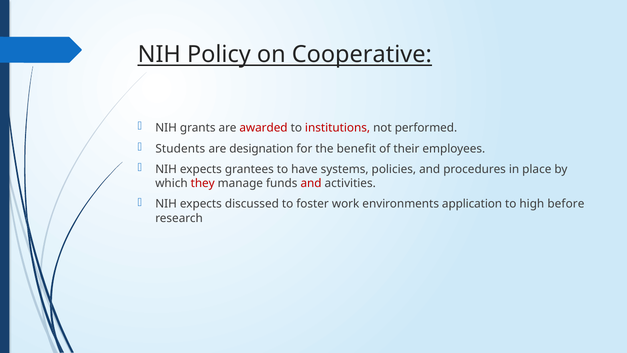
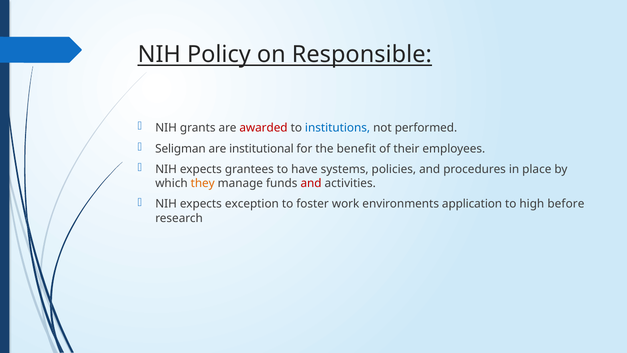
Cooperative: Cooperative -> Responsible
institutions colour: red -> blue
Students: Students -> Seligman
designation: designation -> institutional
they colour: red -> orange
discussed: discussed -> exception
